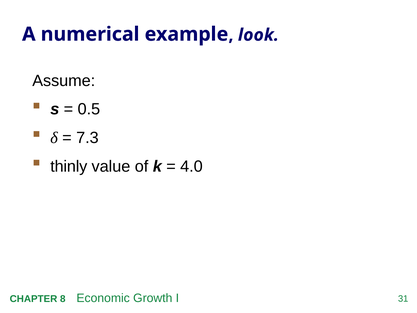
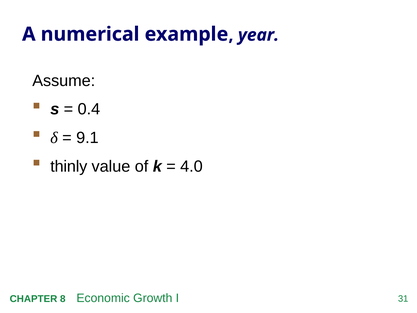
look: look -> year
0.5: 0.5 -> 0.4
7.3: 7.3 -> 9.1
